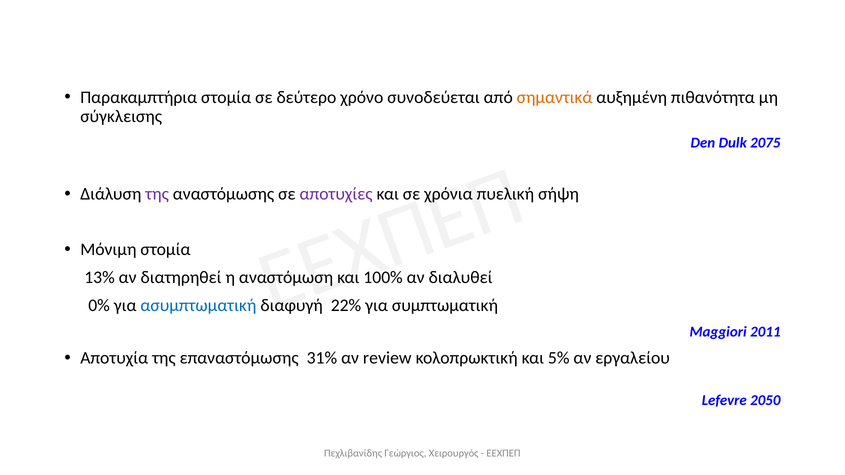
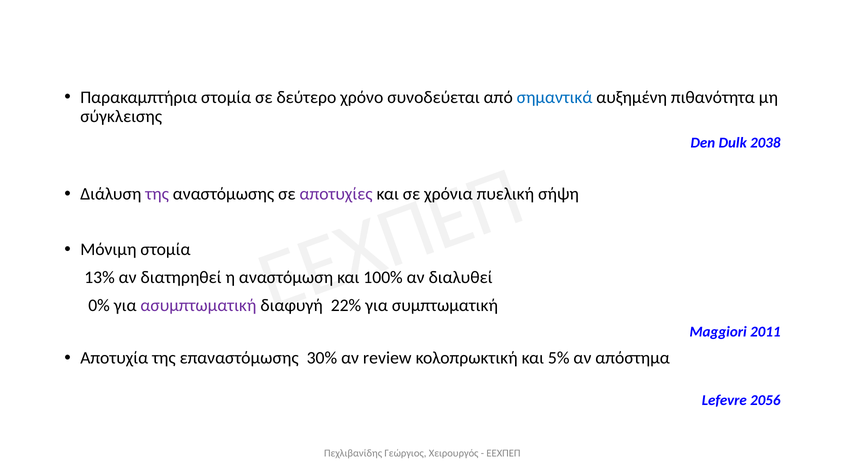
σημαντικά colour: orange -> blue
2075: 2075 -> 2038
ασυμπτωματική colour: blue -> purple
31%: 31% -> 30%
εργαλείου: εργαλείου -> απόστημα
2050: 2050 -> 2056
